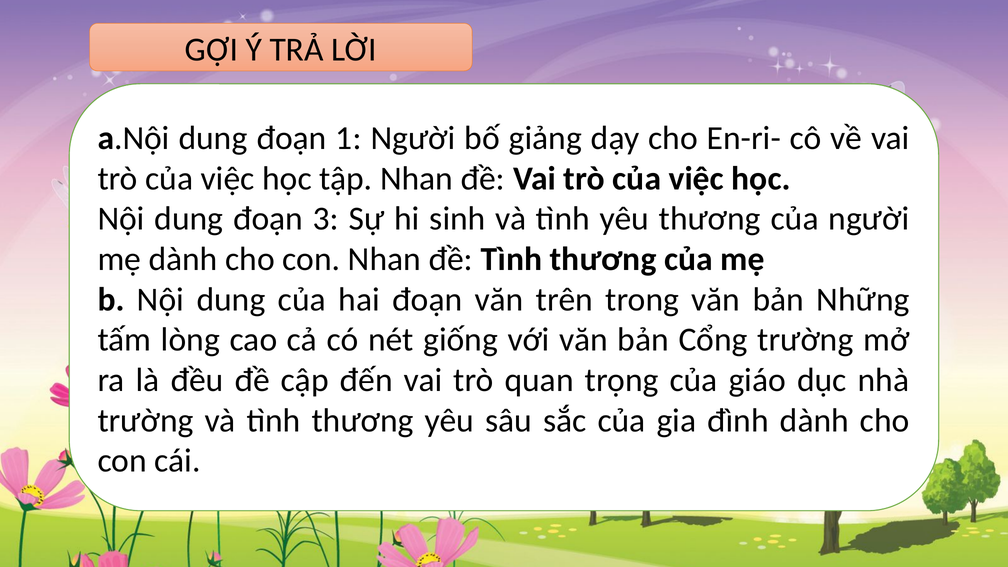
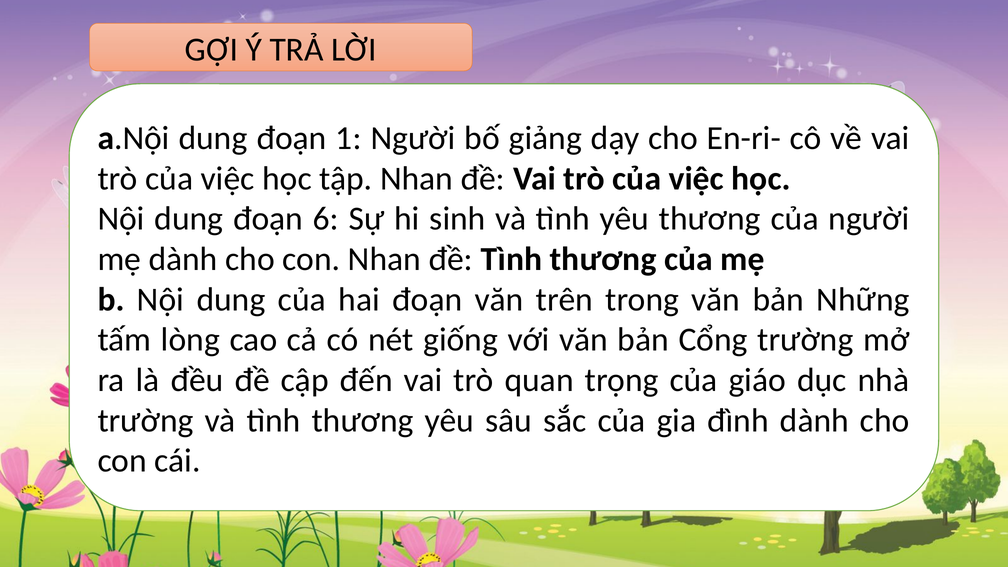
3: 3 -> 6
